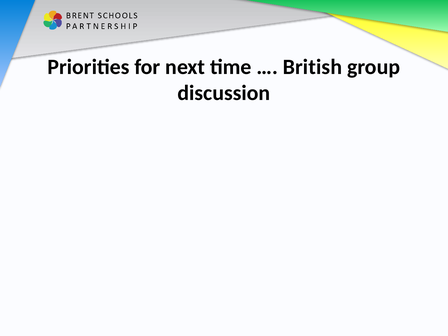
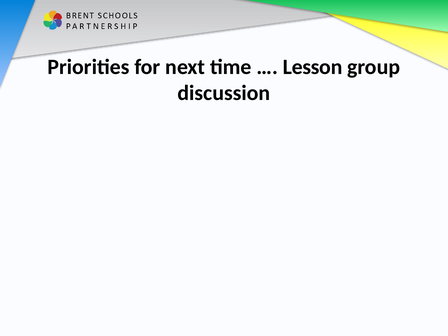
British: British -> Lesson
